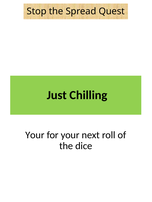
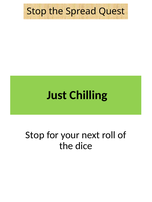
Your at (35, 135): Your -> Stop
